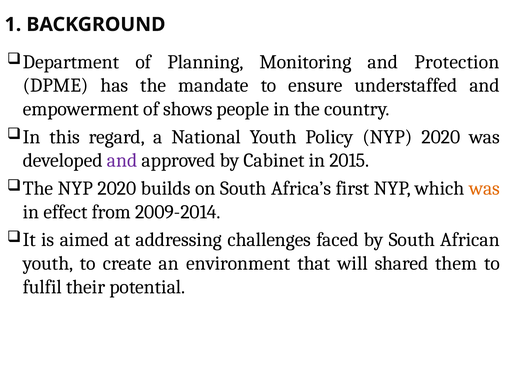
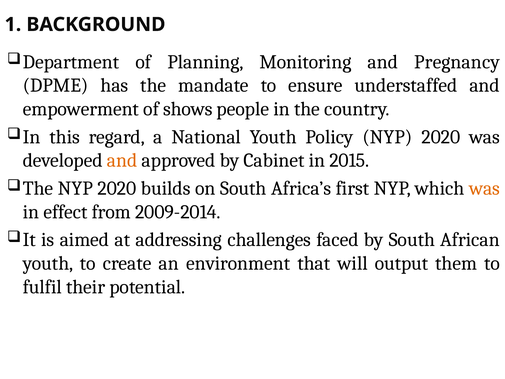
Protection: Protection -> Pregnancy
and at (122, 160) colour: purple -> orange
shared: shared -> output
